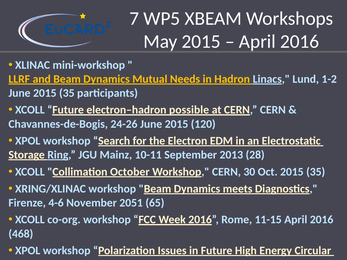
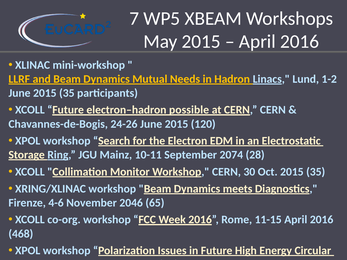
2013: 2013 -> 2074
October: October -> Monitor
2051: 2051 -> 2046
